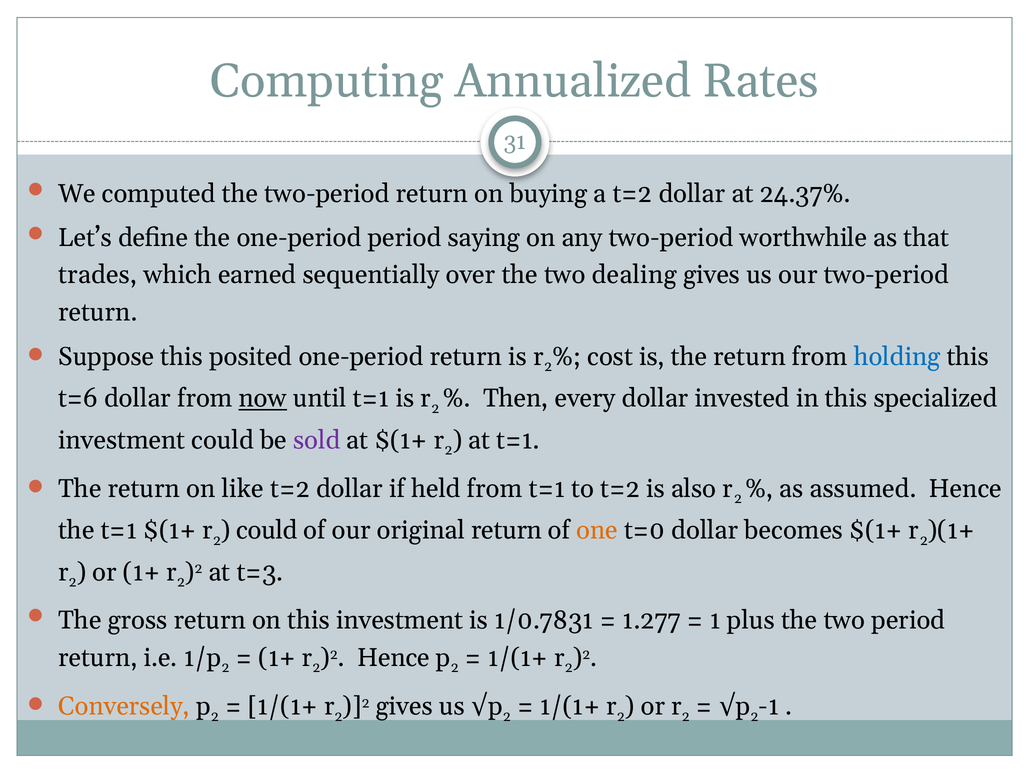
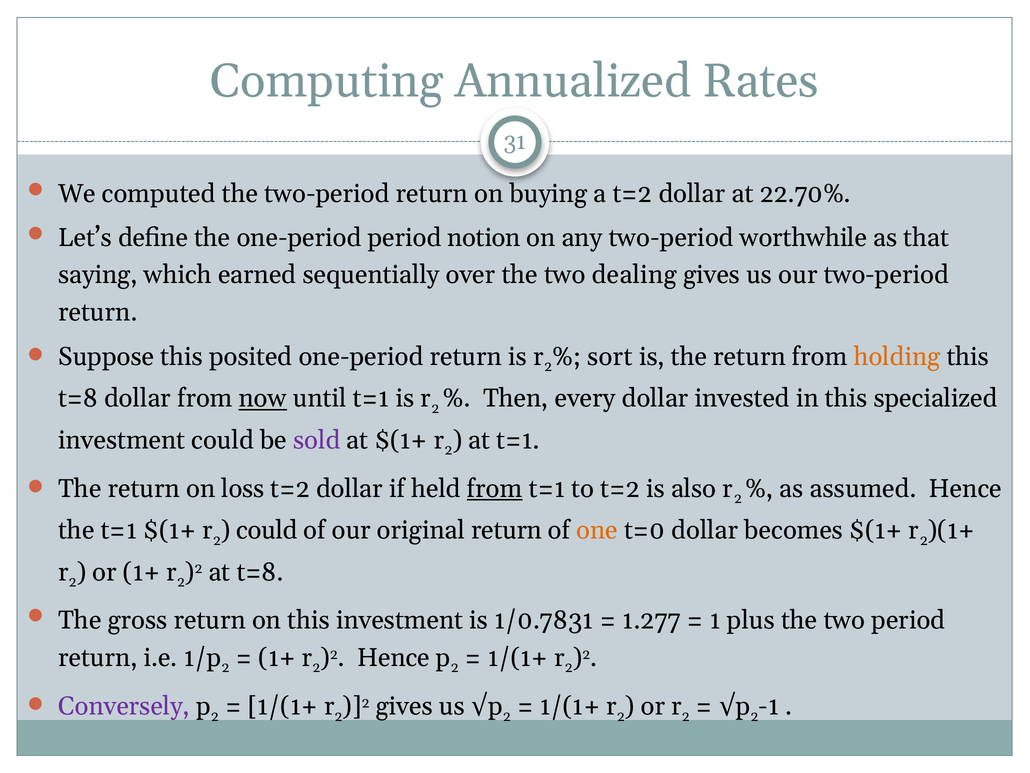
24.37%: 24.37% -> 22.70%
saying: saying -> notion
trades: trades -> saying
cost: cost -> sort
holding colour: blue -> orange
t=6 at (78, 398): t=6 -> t=8
like: like -> loss
from at (495, 488) underline: none -> present
at t=3: t=3 -> t=8
Conversely colour: orange -> purple
